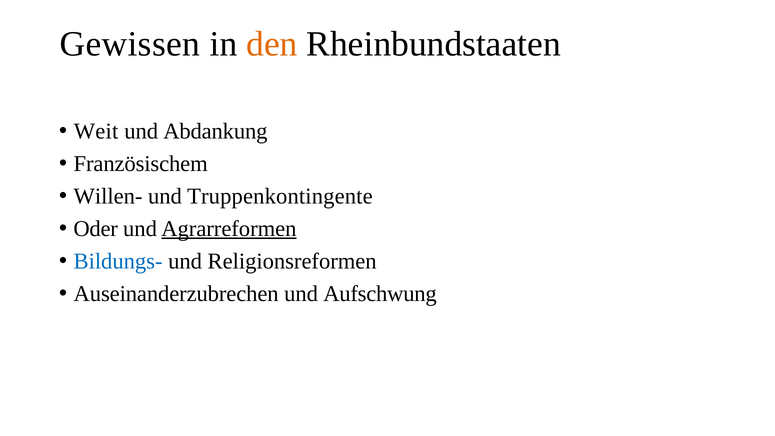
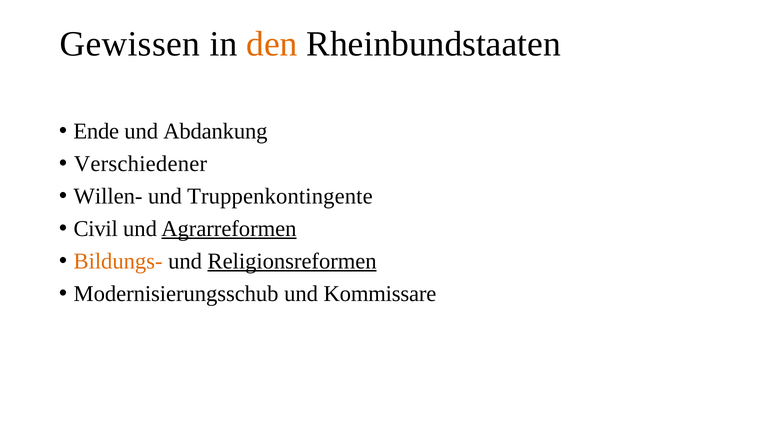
Weit: Weit -> Ende
Französischem: Französischem -> Verschiedener
Oder: Oder -> Civil
Bildungs- colour: blue -> orange
Religionsreformen underline: none -> present
Auseinanderzubrechen: Auseinanderzubrechen -> Modernisierungsschub
Aufschwung: Aufschwung -> Kommissare
